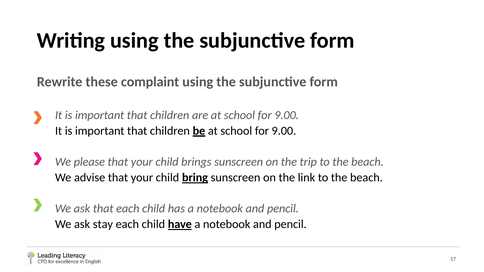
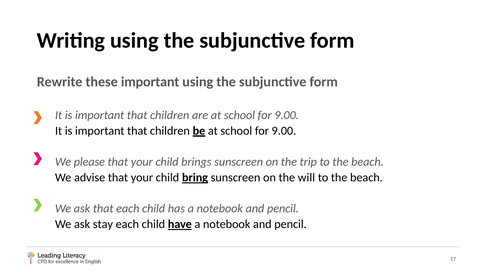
these complaint: complaint -> important
link: link -> will
